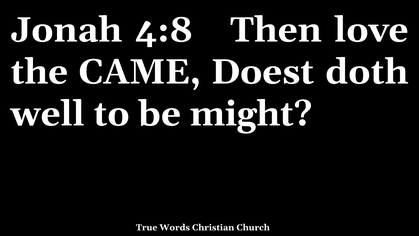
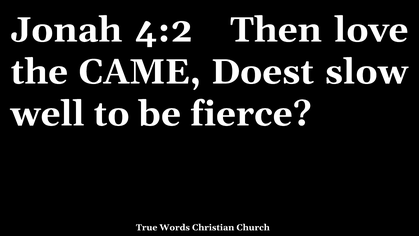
4:8: 4:8 -> 4:2
doth: doth -> slow
might: might -> fierce
